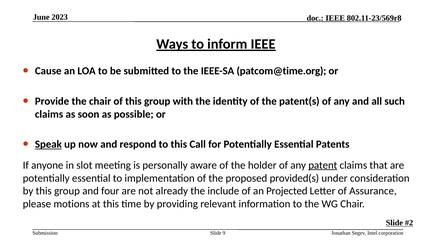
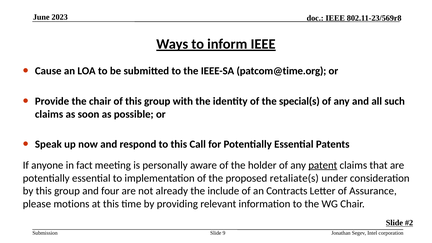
patent(s: patent(s -> special(s
Speak underline: present -> none
slot: slot -> fact
provided(s: provided(s -> retaliate(s
Projected: Projected -> Contracts
